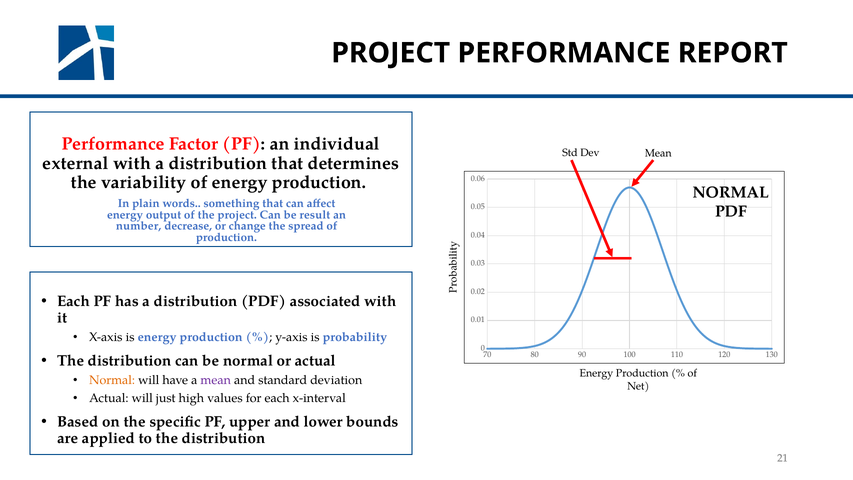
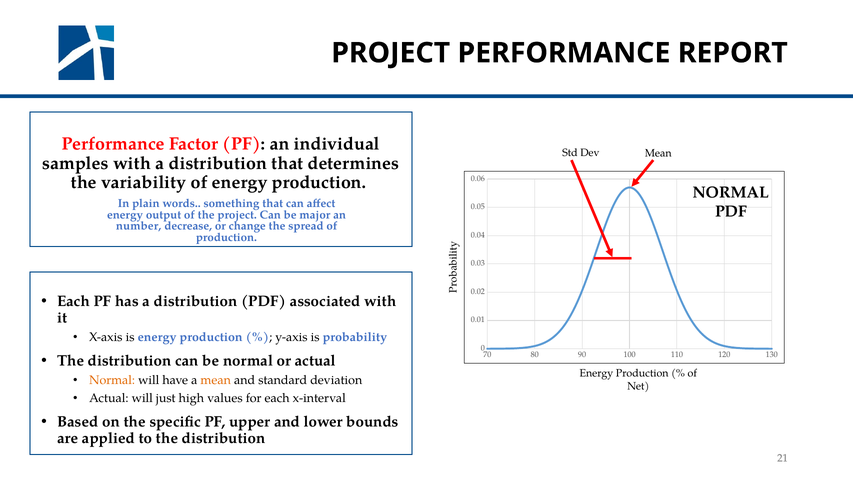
external: external -> samples
result: result -> major
mean at (216, 380) colour: purple -> orange
